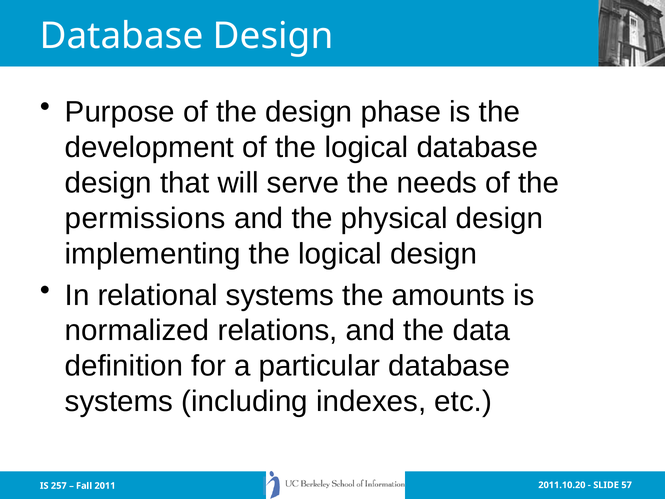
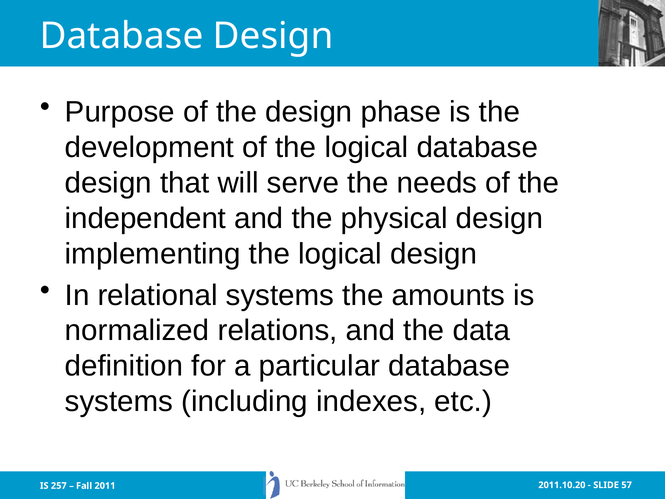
permissions: permissions -> independent
